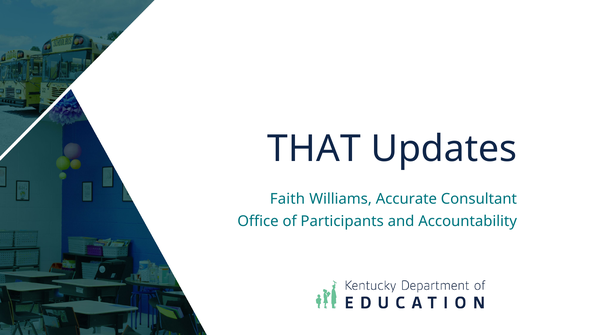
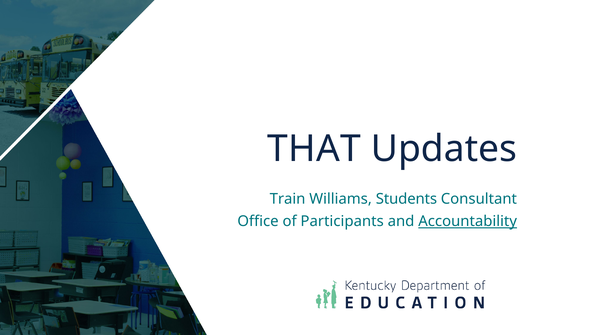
Faith: Faith -> Train
Accurate: Accurate -> Students
Accountability underline: none -> present
